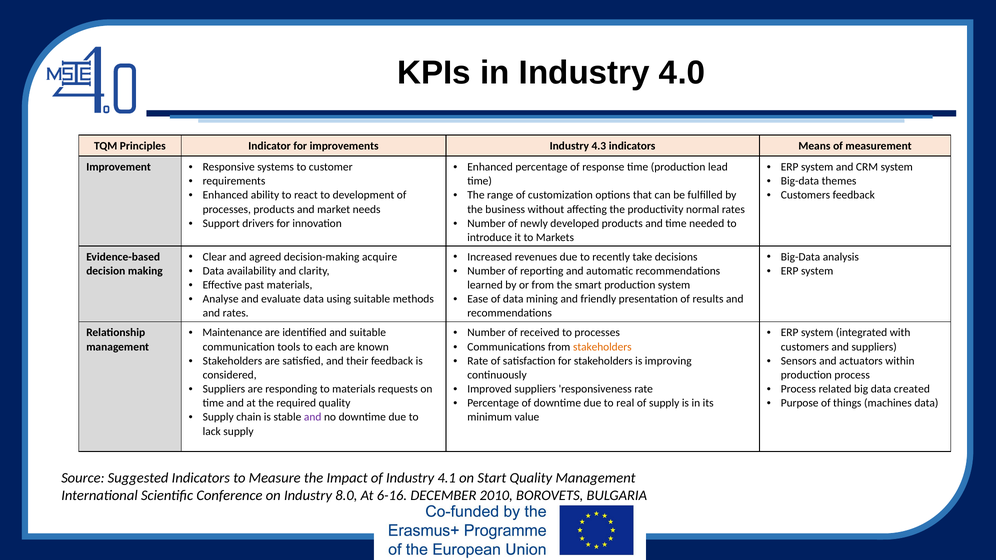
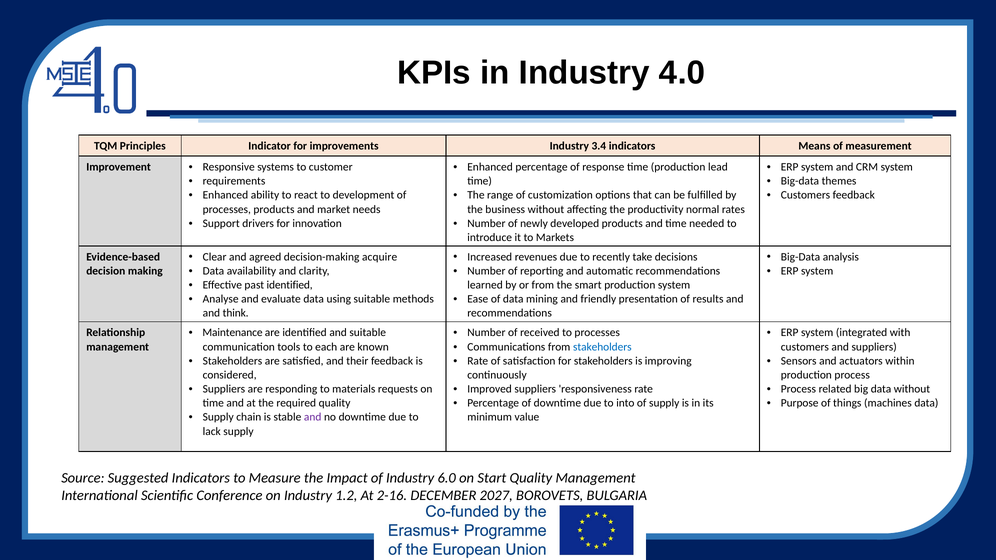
4.3: 4.3 -> 3.4
past materials: materials -> identified
and rates: rates -> think
stakeholders at (602, 347) colour: orange -> blue
data created: created -> without
real: real -> into
4.1: 4.1 -> 6.0
8.0: 8.0 -> 1.2
6-16: 6-16 -> 2-16
2010: 2010 -> 2027
